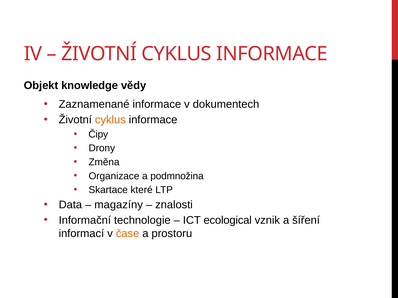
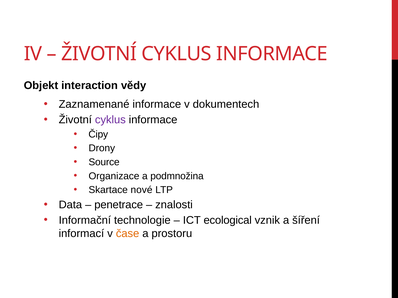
knowledge: knowledge -> interaction
cyklus at (110, 120) colour: orange -> purple
Změna: Změna -> Source
které: které -> nové
magazíny: magazíny -> penetrace
